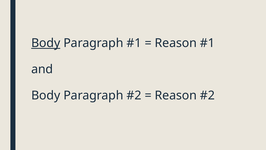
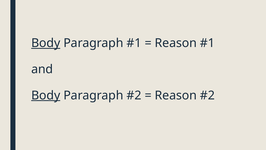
Body at (46, 95) underline: none -> present
